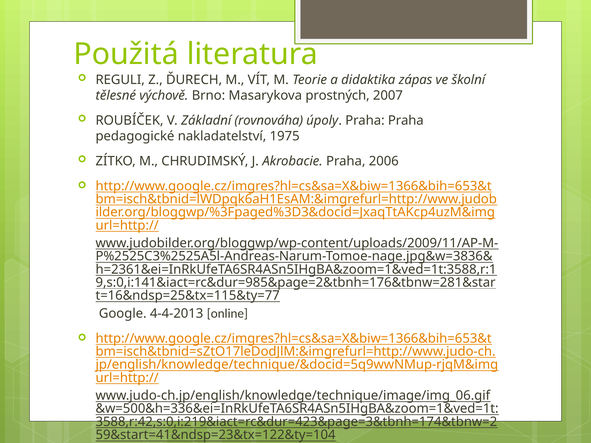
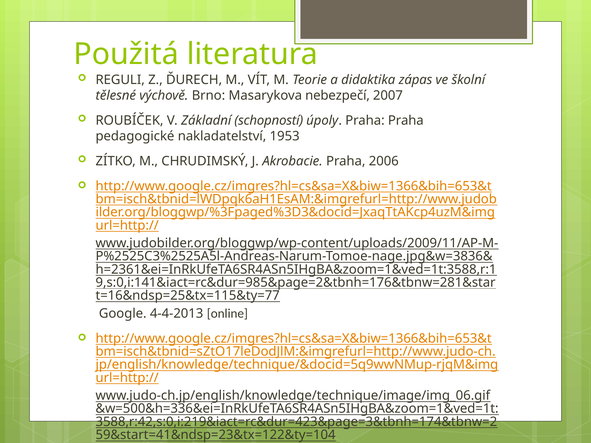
prostných: prostných -> nebezpečí
rovnováha: rovnováha -> schopností
1975: 1975 -> 1953
